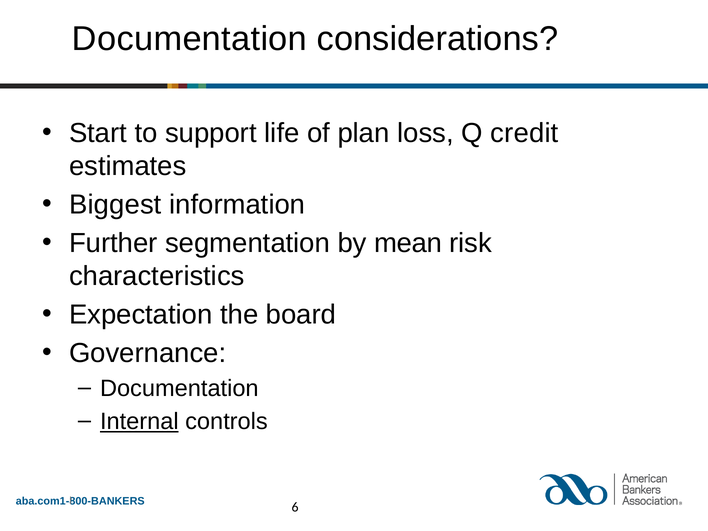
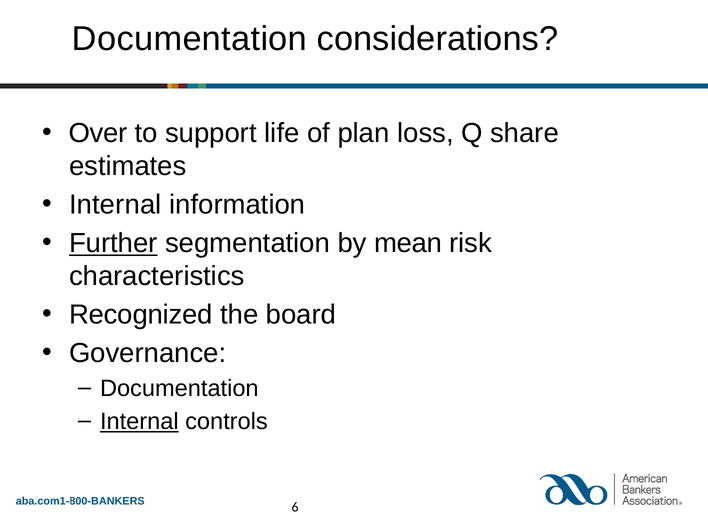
Start: Start -> Over
credit: credit -> share
Biggest at (115, 205): Biggest -> Internal
Further underline: none -> present
Expectation: Expectation -> Recognized
